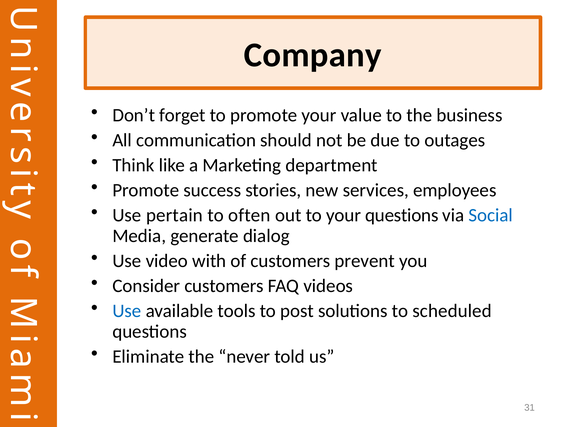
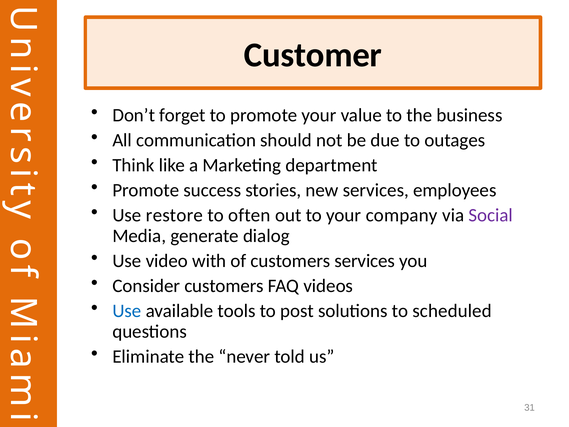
Company: Company -> Customer
pertain: pertain -> restore
your questions: questions -> company
Social colour: blue -> purple
customers prevent: prevent -> services
